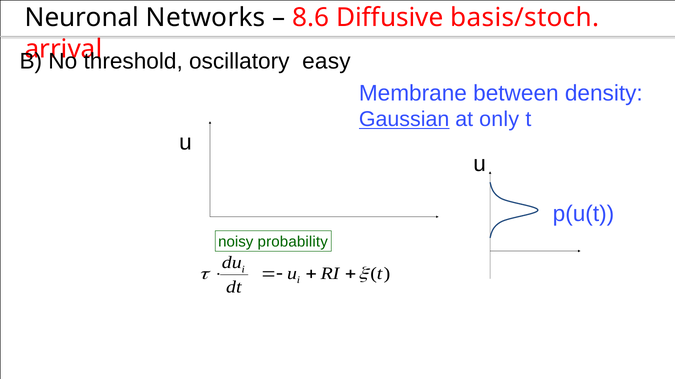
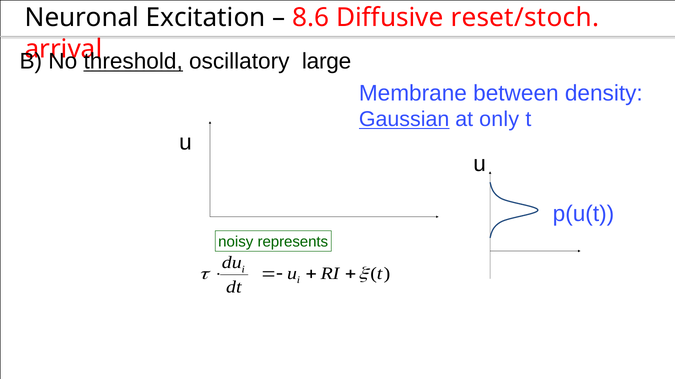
Networks: Networks -> Excitation
basis/stoch: basis/stoch -> reset/stoch
threshold underline: none -> present
easy: easy -> large
probability: probability -> represents
